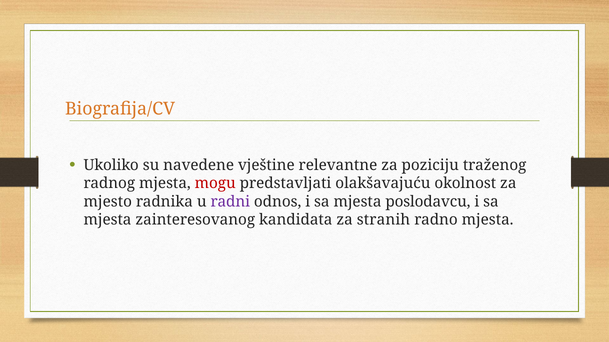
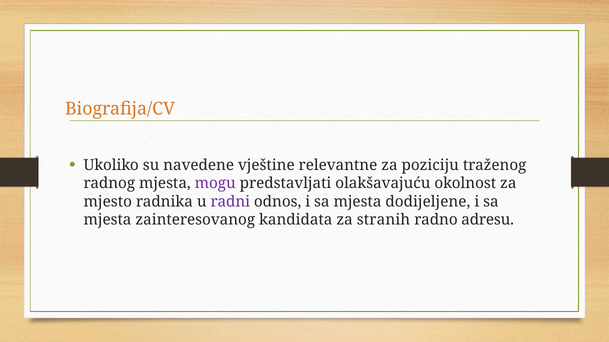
mogu colour: red -> purple
poslodavcu: poslodavcu -> dodijeljene
radno mjesta: mjesta -> adresu
